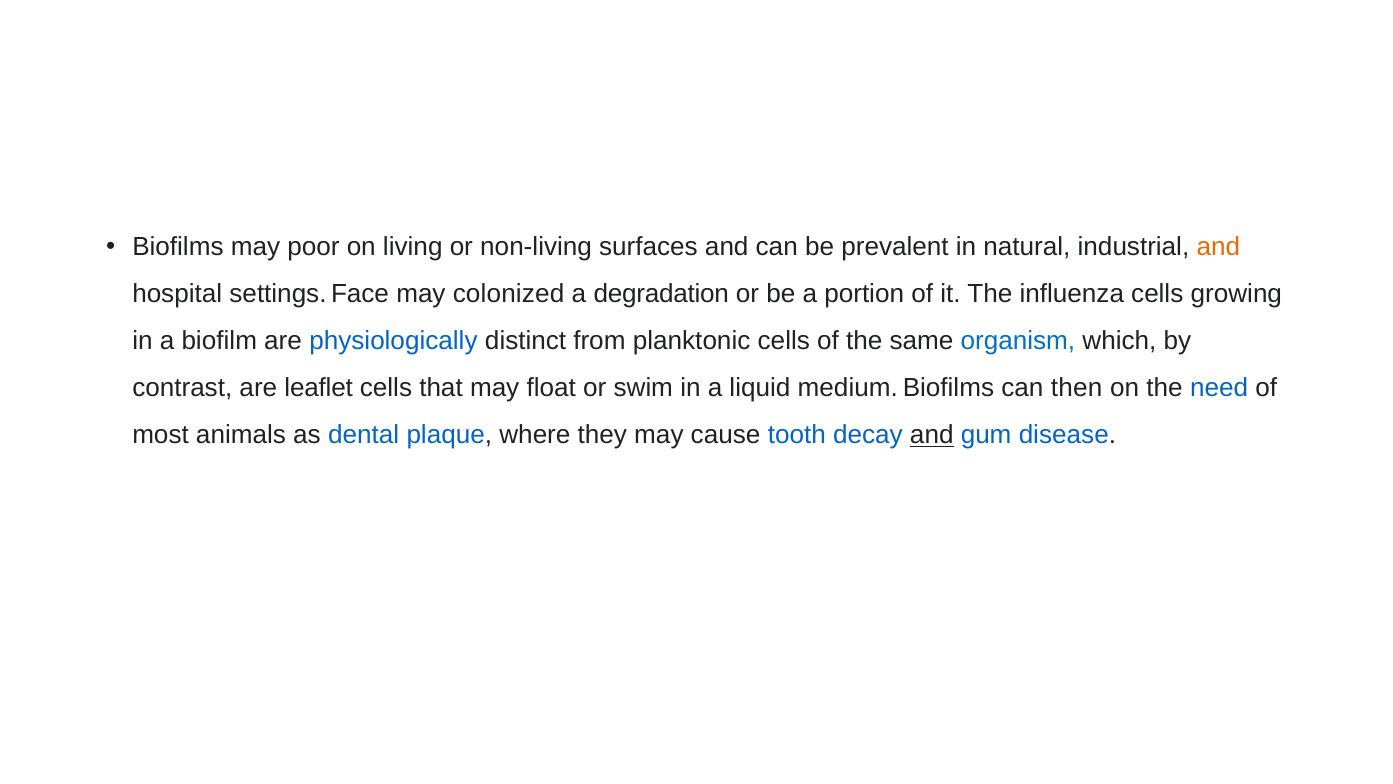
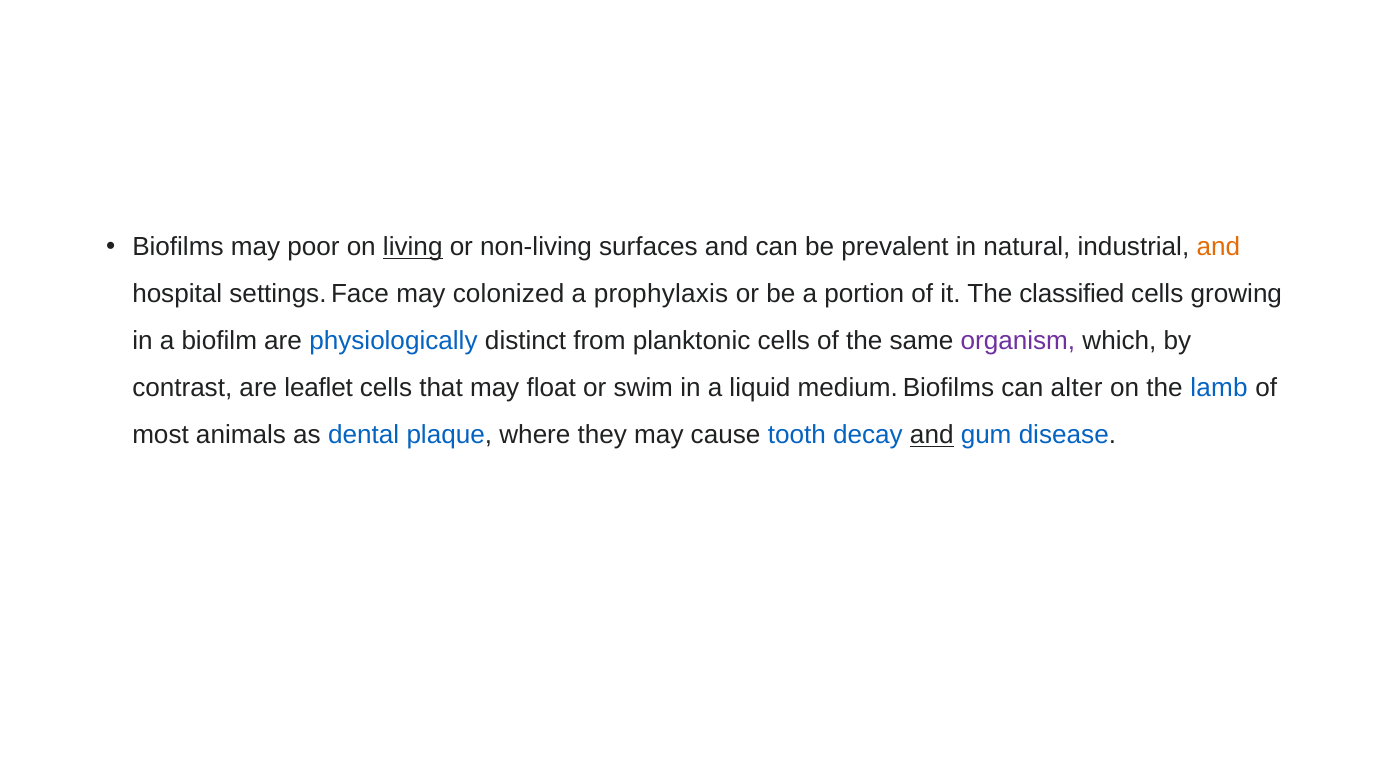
living underline: none -> present
degradation: degradation -> prophylaxis
influenza: influenza -> classified
organism colour: blue -> purple
then: then -> alter
need: need -> lamb
